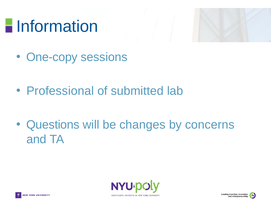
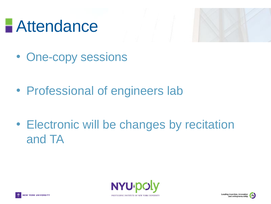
Information: Information -> Attendance
submitted: submitted -> engineers
Questions: Questions -> Electronic
concerns: concerns -> recitation
